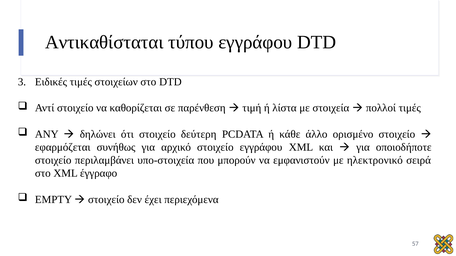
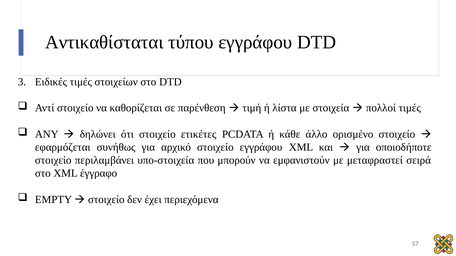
δεύτερη: δεύτερη -> ετικέτες
ηλεκτρονικό: ηλεκτρονικό -> μεταφραστεί
